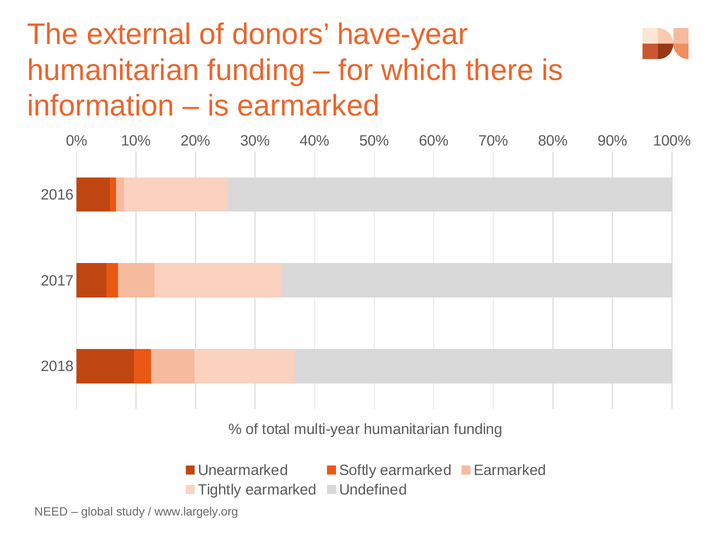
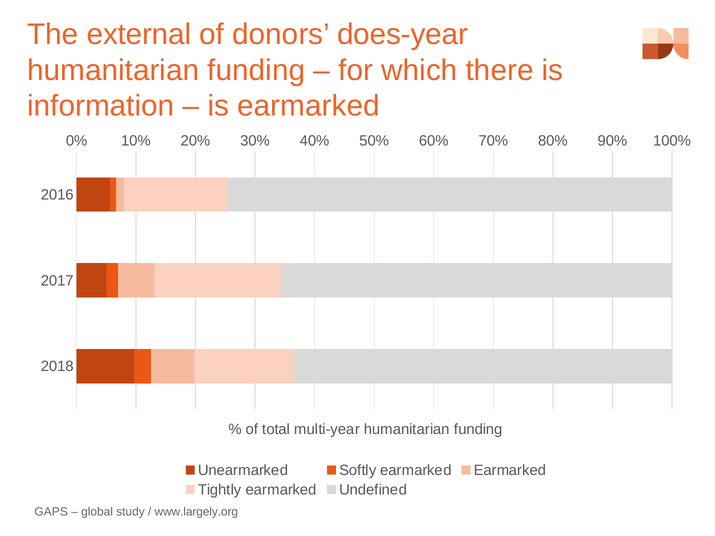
have-year: have-year -> does-year
NEED: NEED -> GAPS
